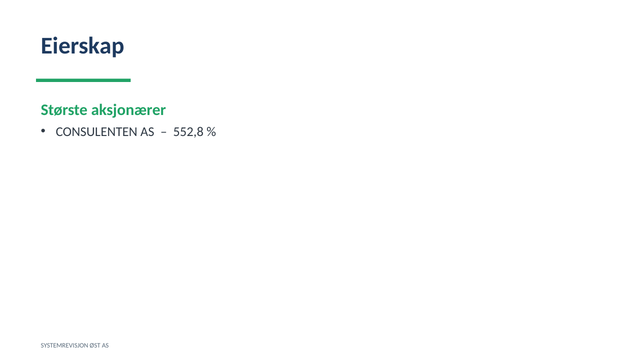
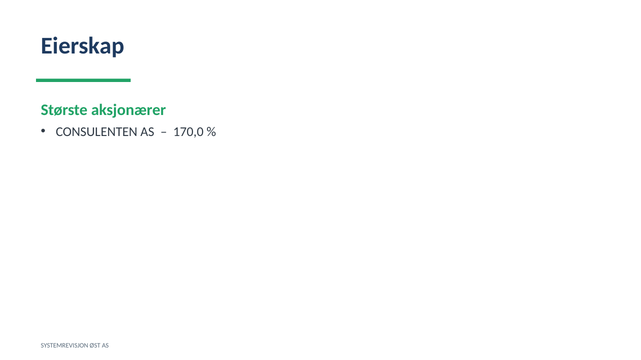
552,8: 552,8 -> 170,0
